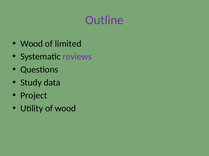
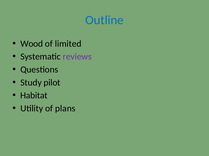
Outline colour: purple -> blue
data: data -> pilot
Project: Project -> Habitat
of wood: wood -> plans
